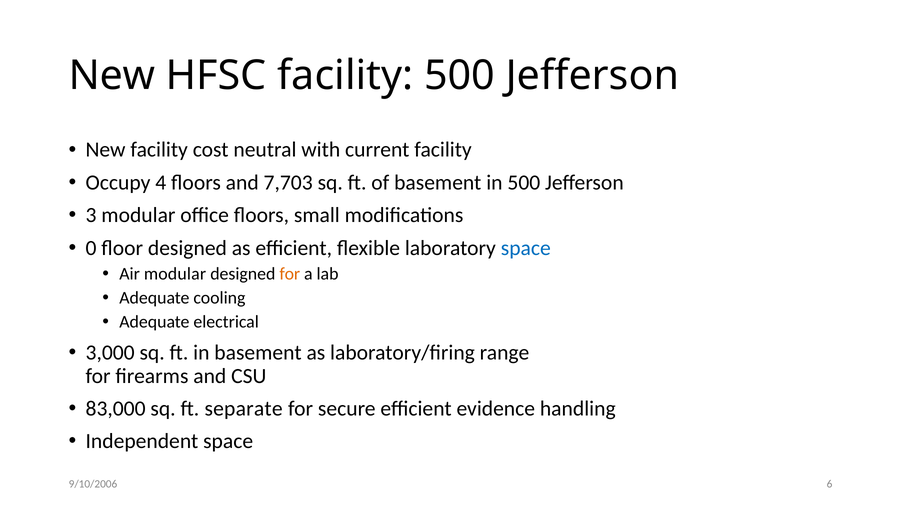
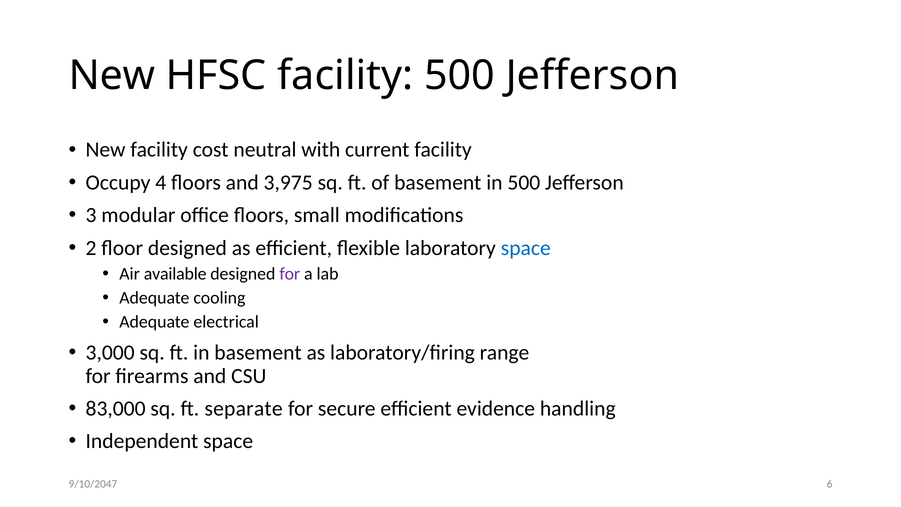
7,703: 7,703 -> 3,975
0: 0 -> 2
Air modular: modular -> available
for at (290, 274) colour: orange -> purple
9/10/2006: 9/10/2006 -> 9/10/2047
